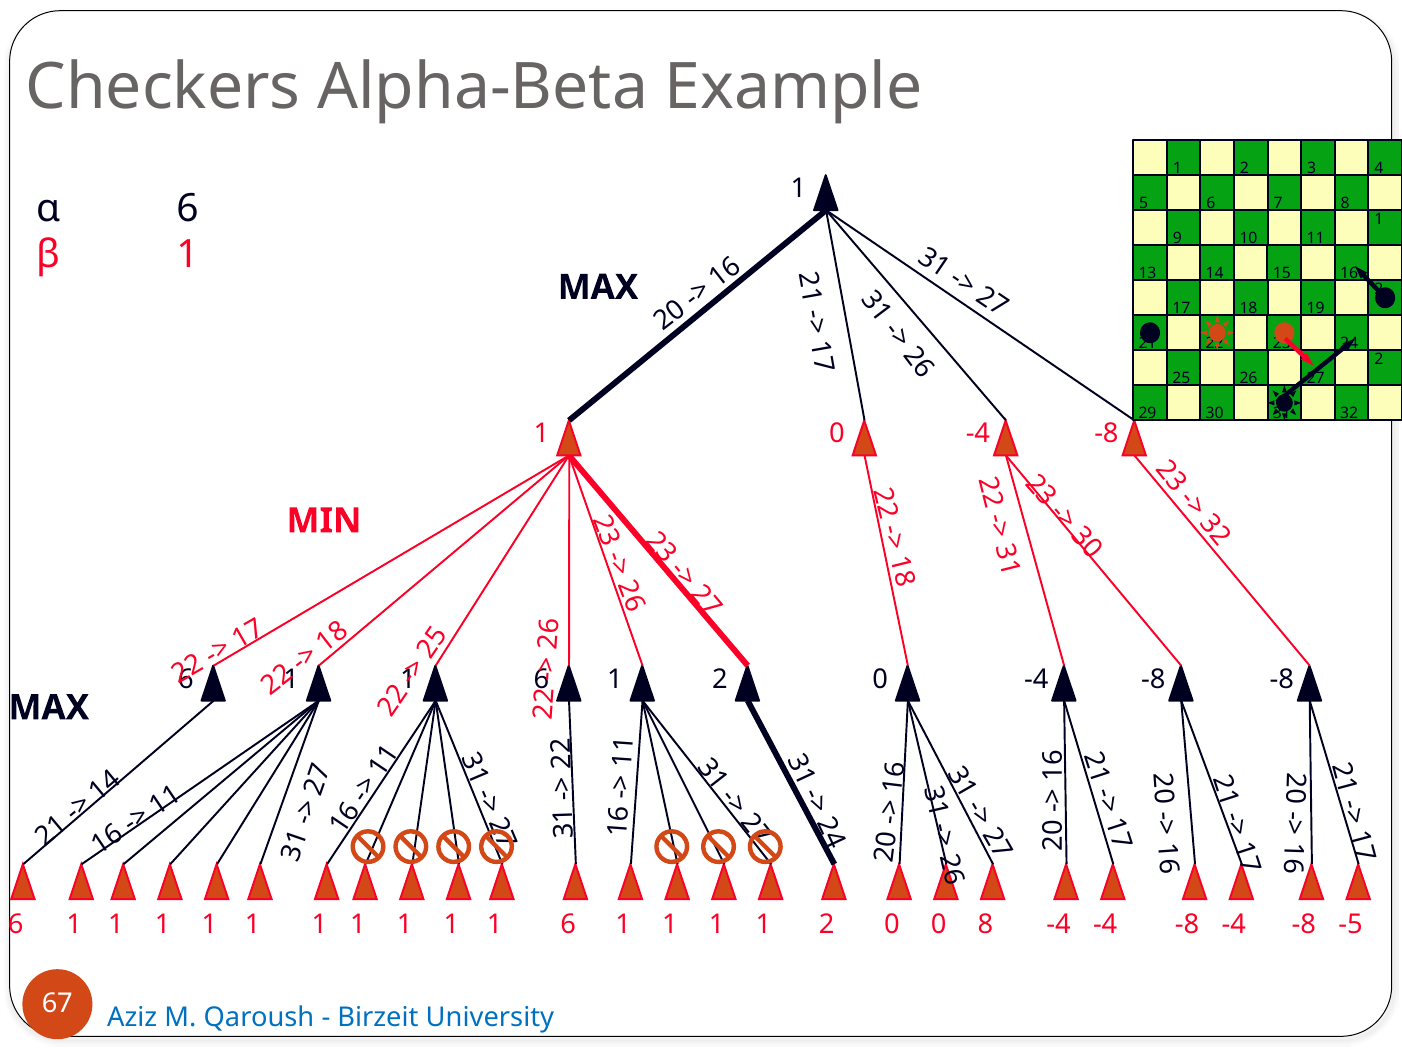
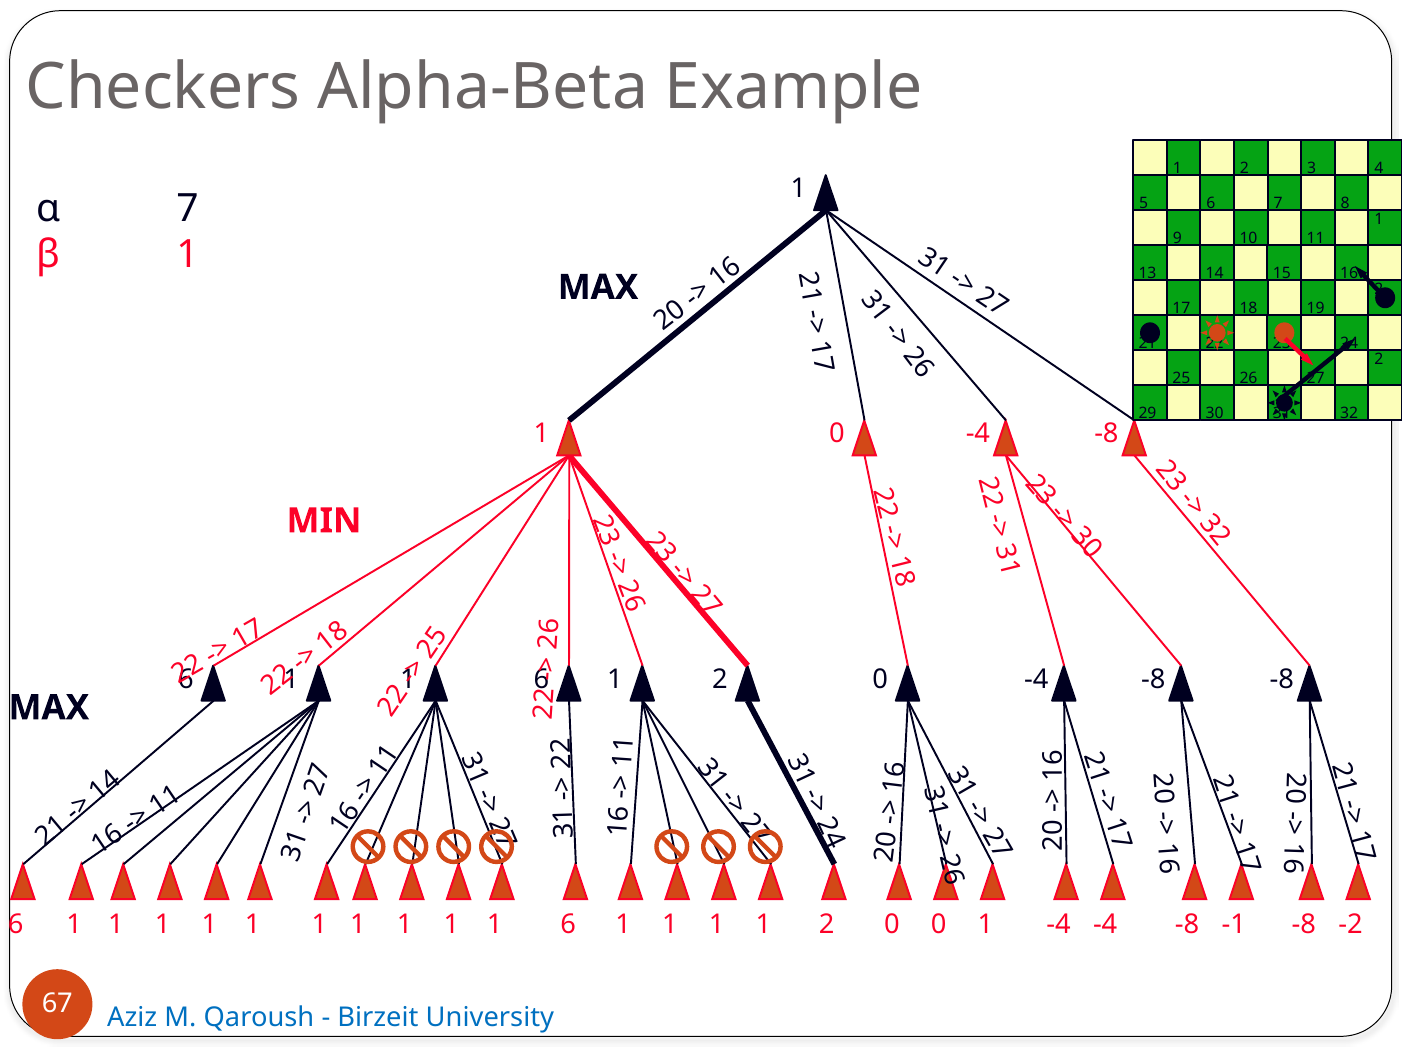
α 6: 6 -> 7
0 8: 8 -> 1
-4 at (1234, 925): -4 -> -1
-5: -5 -> -2
